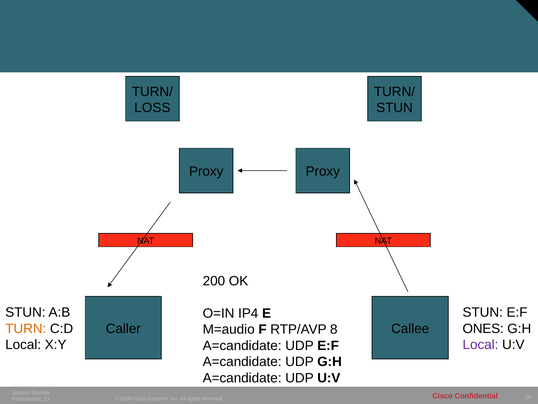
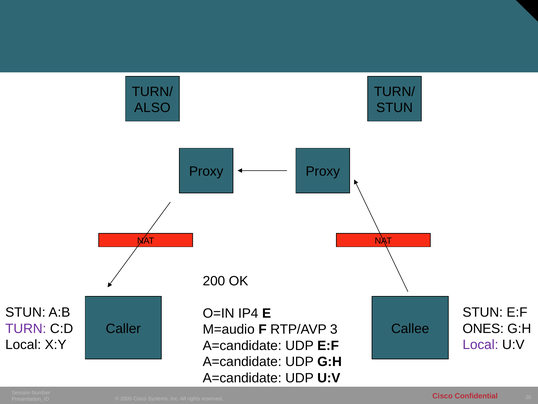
LOSS: LOSS -> ALSO
TURN colour: orange -> purple
8: 8 -> 3
